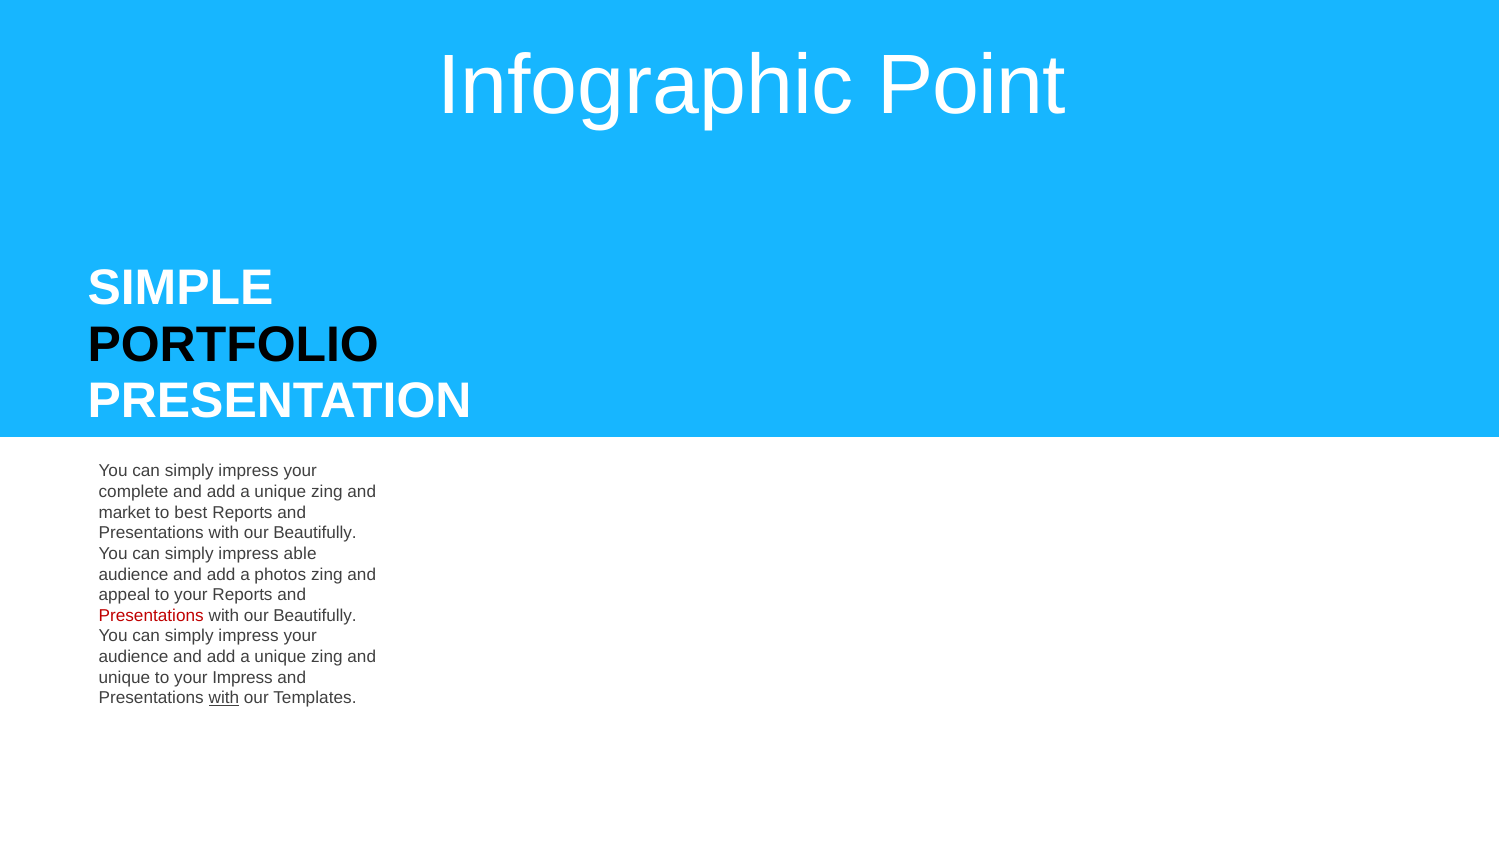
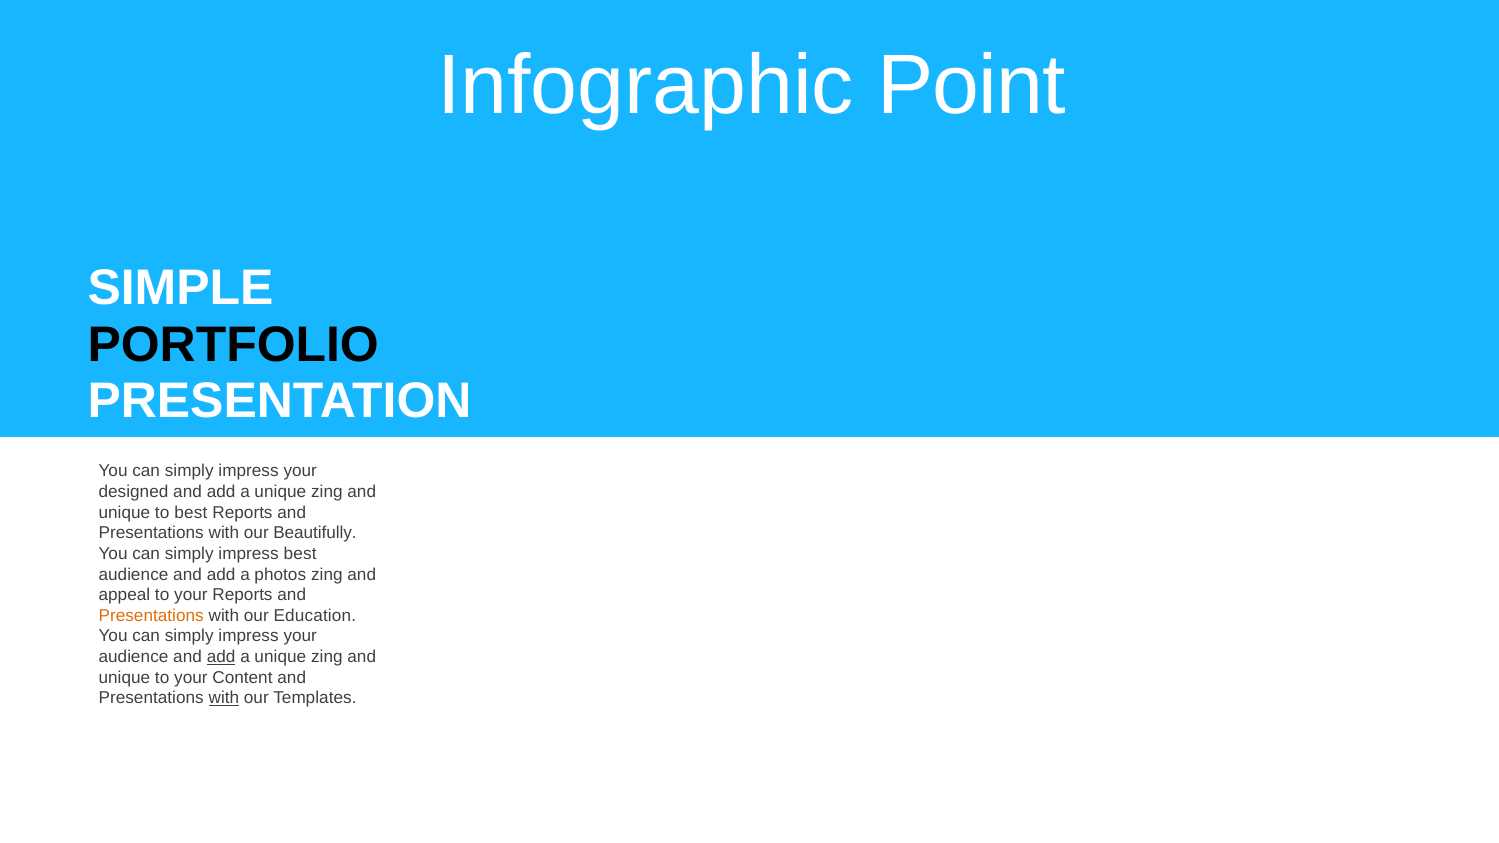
complete: complete -> designed
market at (124, 513): market -> unique
impress able: able -> best
Presentations at (151, 616) colour: red -> orange
Beautifully at (315, 616): Beautifully -> Education
add at (221, 657) underline: none -> present
your Impress: Impress -> Content
